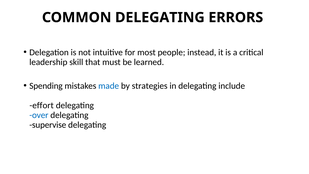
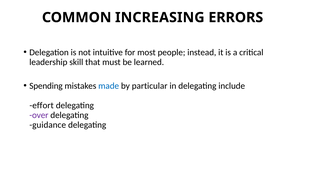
COMMON DELEGATING: DELEGATING -> INCREASING
strategies: strategies -> particular
over colour: blue -> purple
supervise: supervise -> guidance
